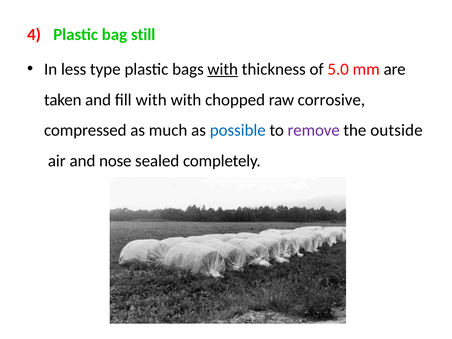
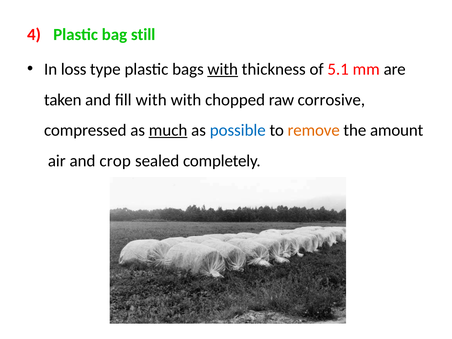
less: less -> loss
5.0: 5.0 -> 5.1
much underline: none -> present
remove colour: purple -> orange
outside: outside -> amount
nose: nose -> crop
